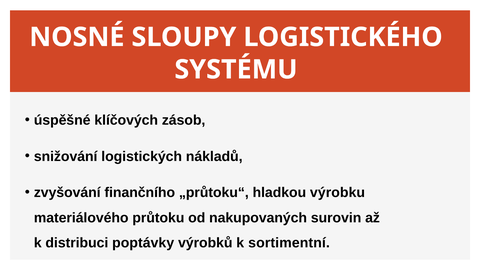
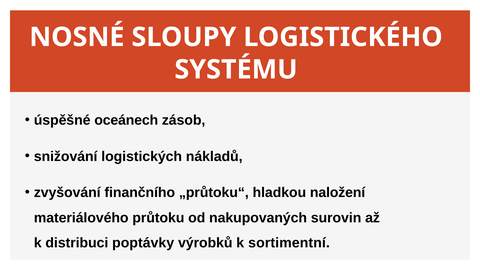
klíčových: klíčových -> oceánech
výrobku: výrobku -> naložení
